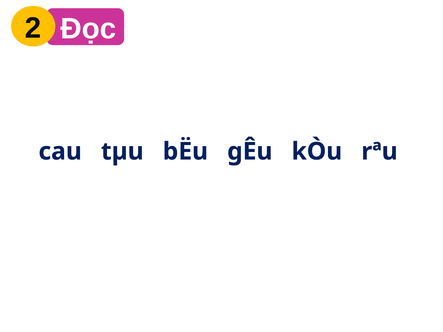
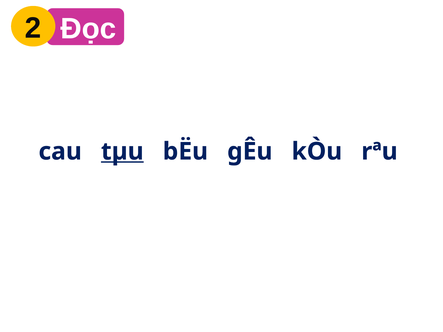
tµu underline: none -> present
